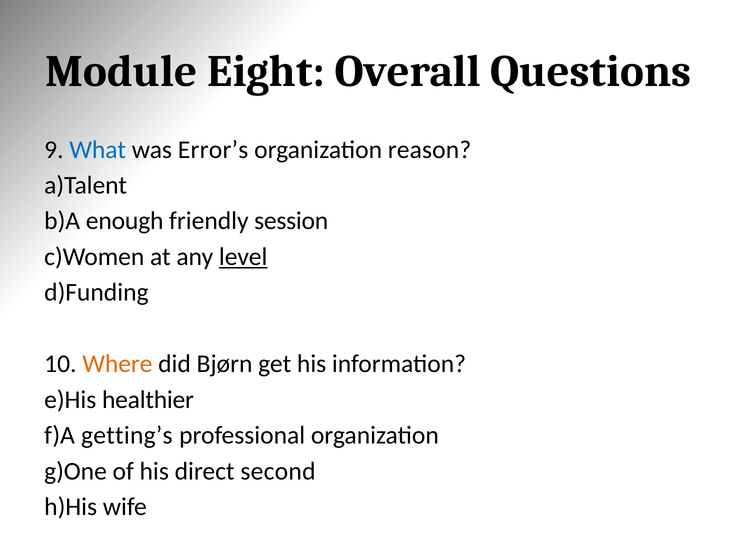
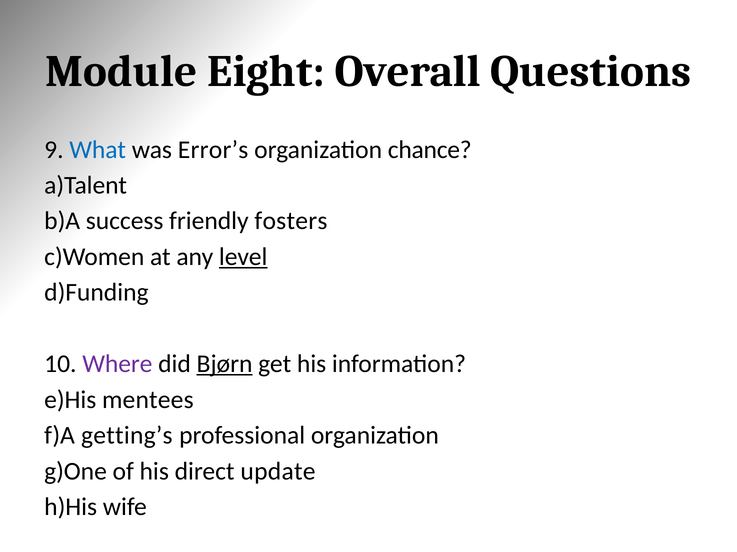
reason: reason -> chance
enough: enough -> success
session: session -> fosters
Where colour: orange -> purple
Bjørn underline: none -> present
healthier: healthier -> mentees
second: second -> update
